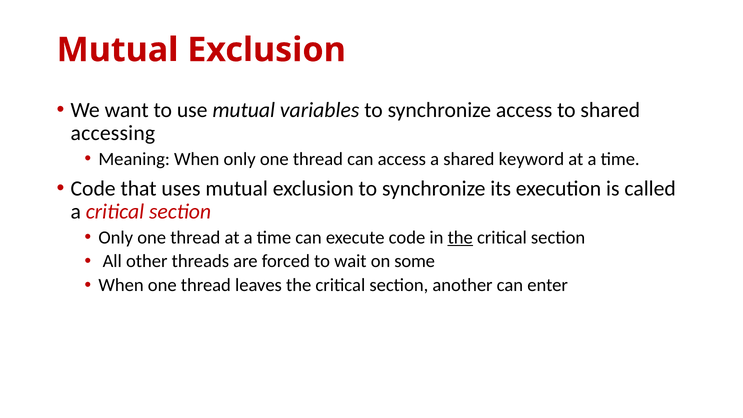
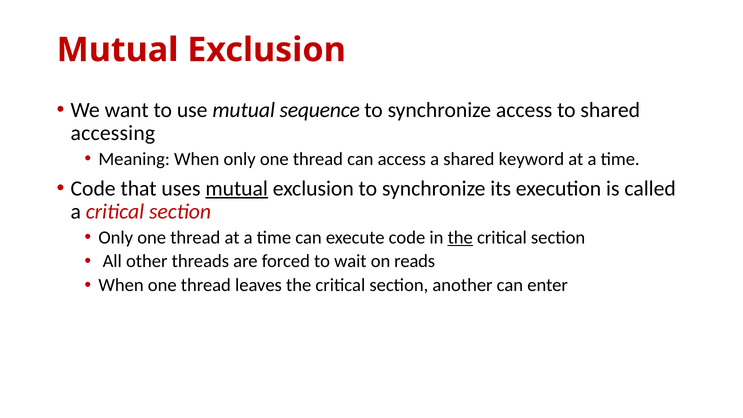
variables: variables -> sequence
mutual at (237, 188) underline: none -> present
some: some -> reads
